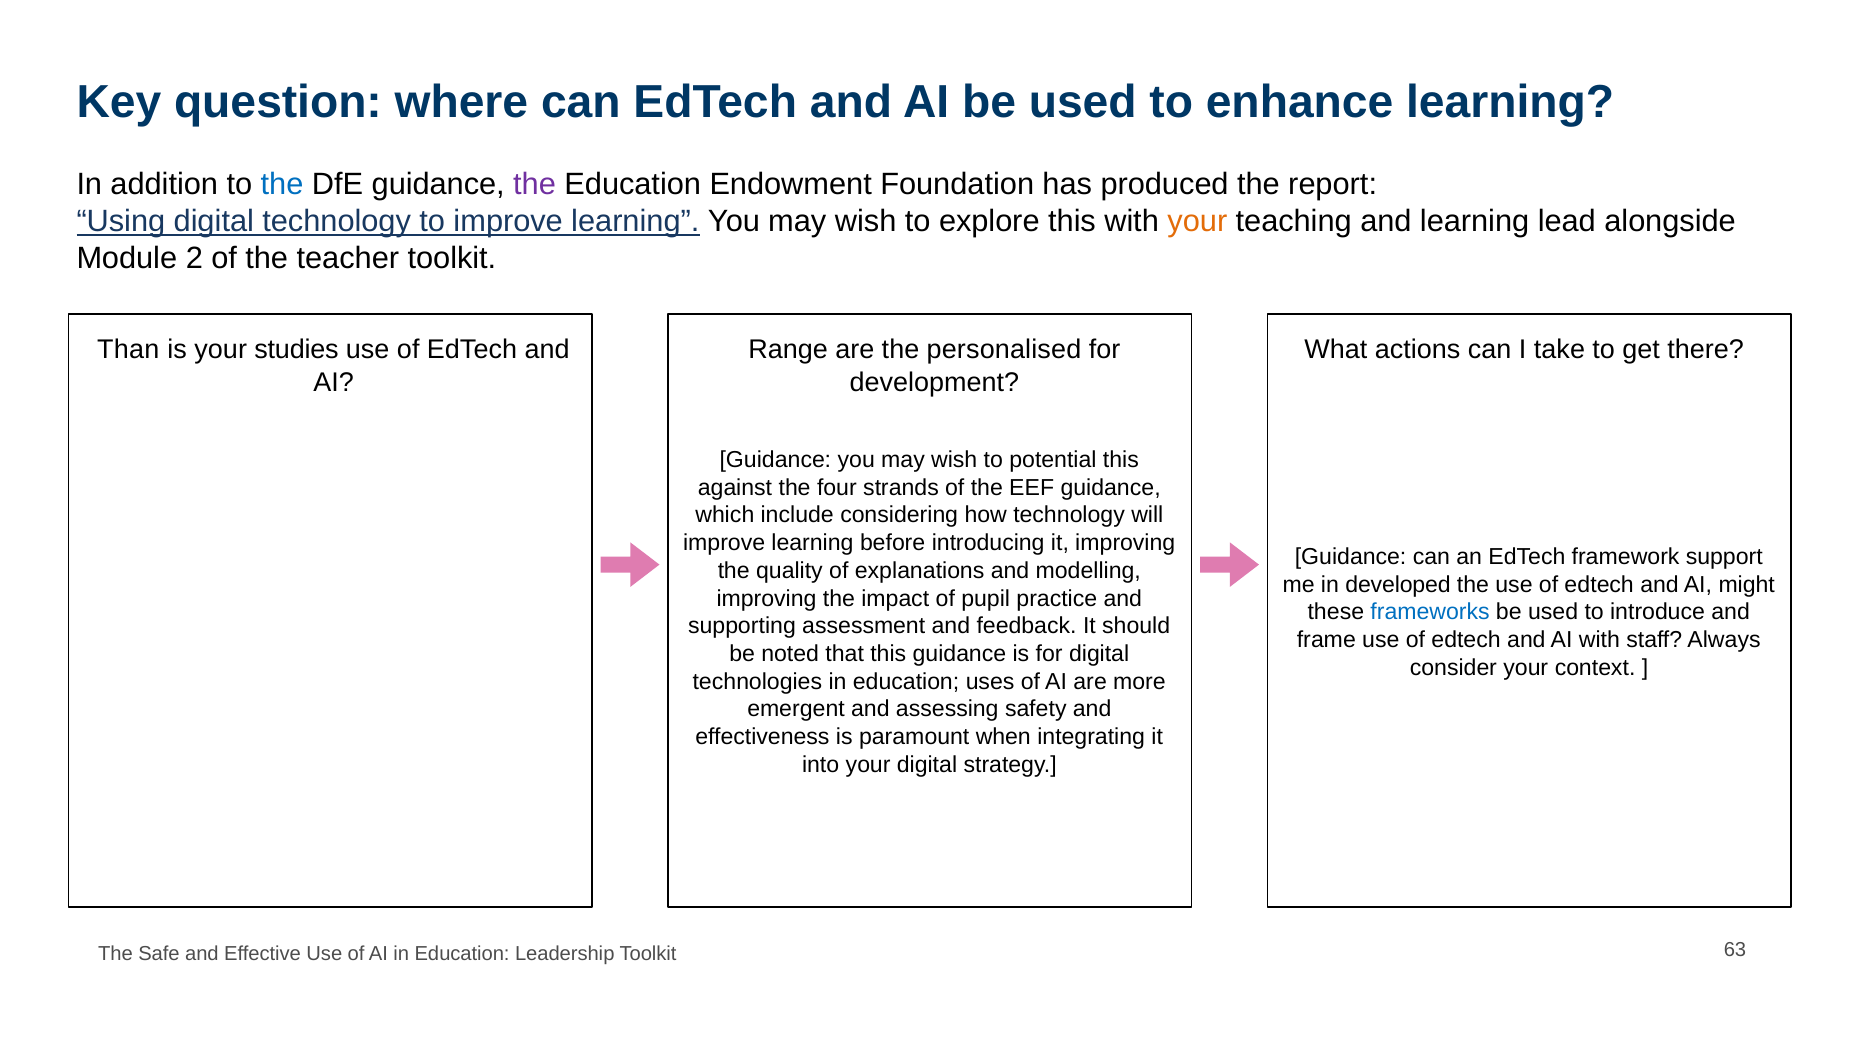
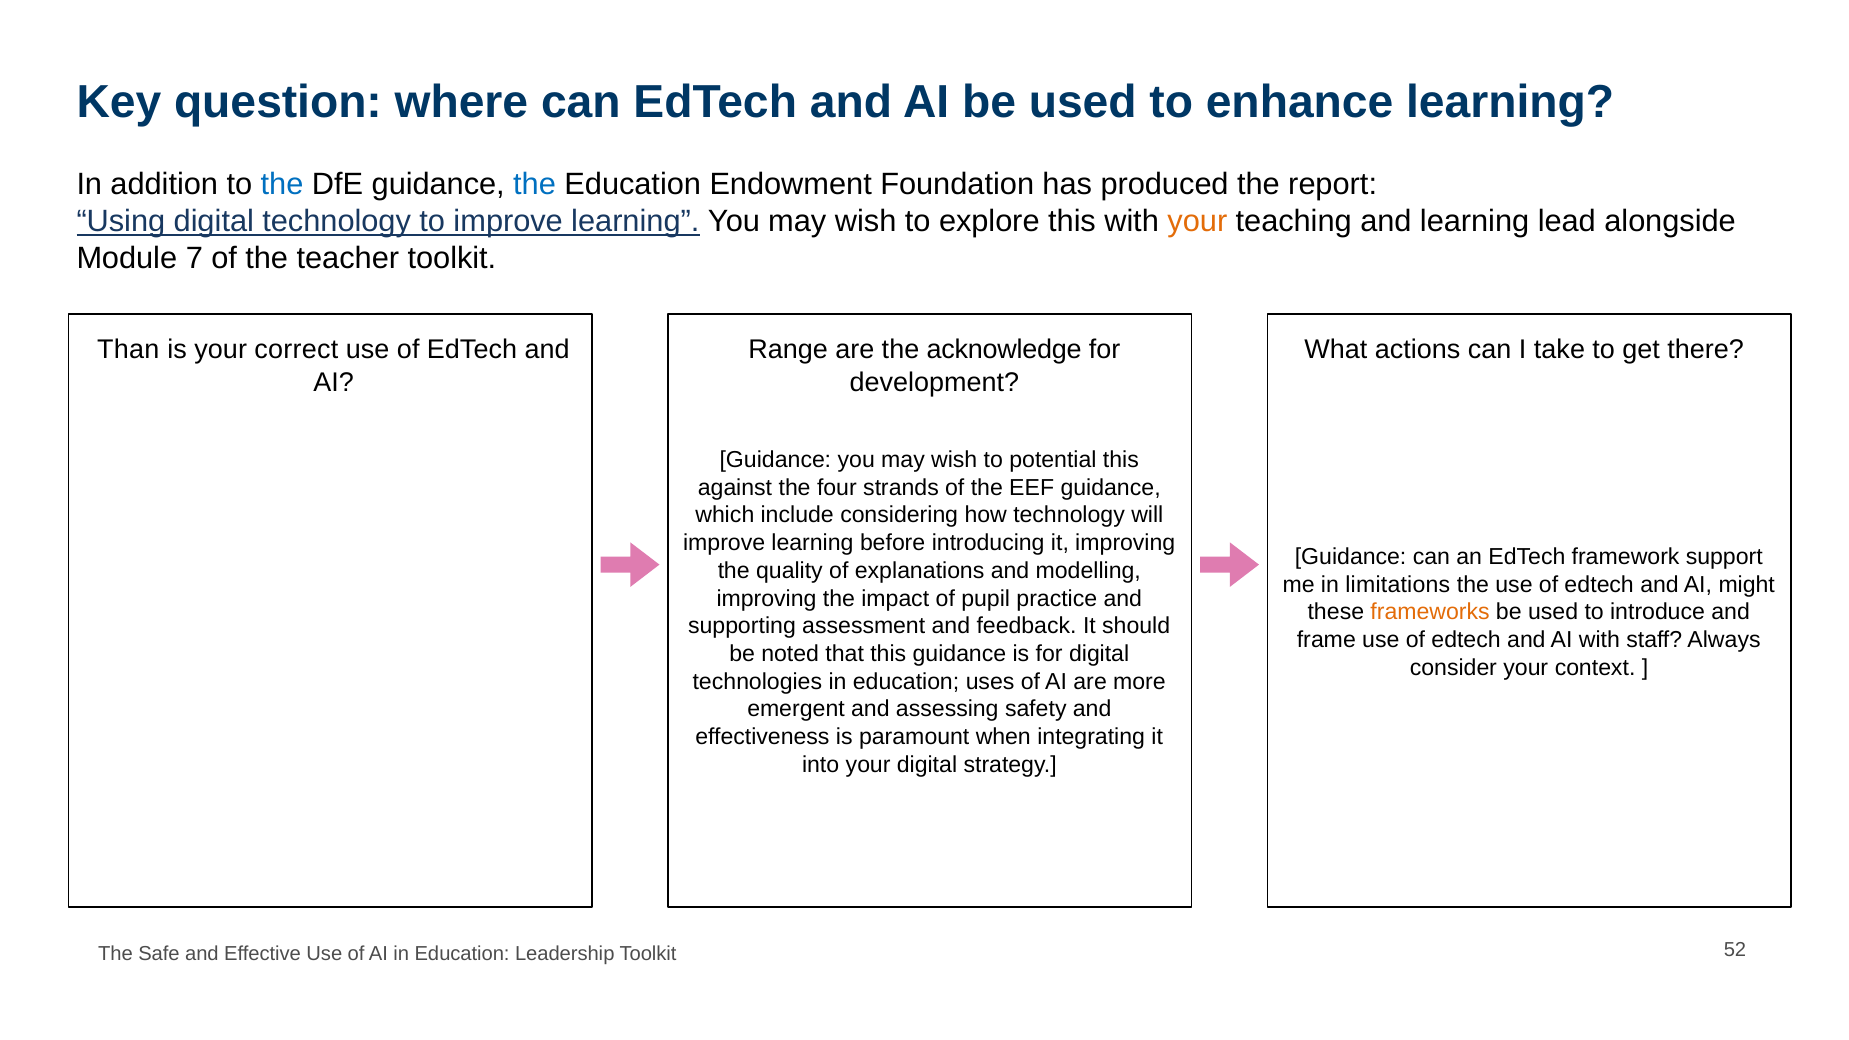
the at (535, 185) colour: purple -> blue
2: 2 -> 7
studies: studies -> correct
personalised: personalised -> acknowledge
developed: developed -> limitations
frameworks colour: blue -> orange
63: 63 -> 52
